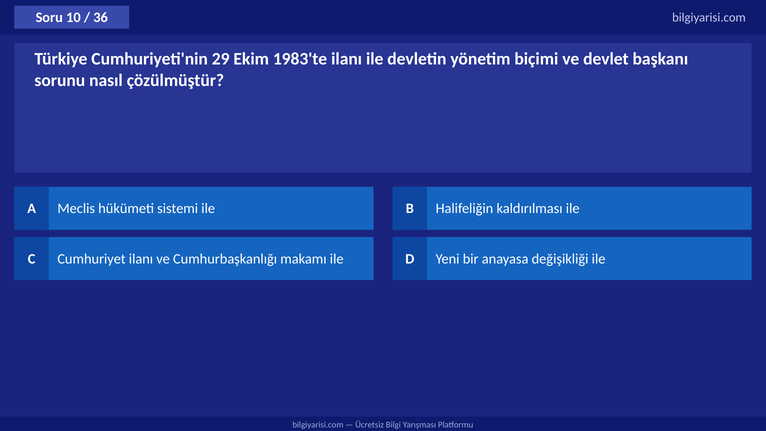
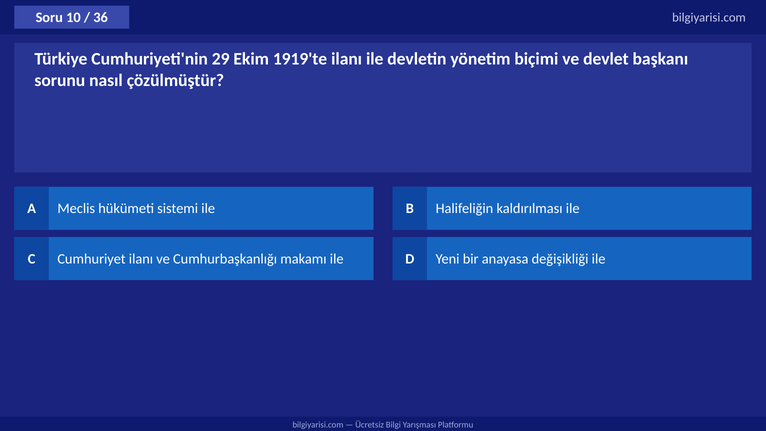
1983'te: 1983'te -> 1919'te
